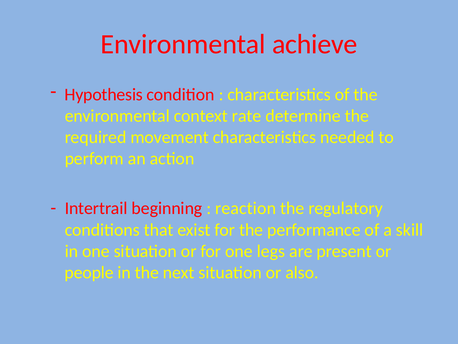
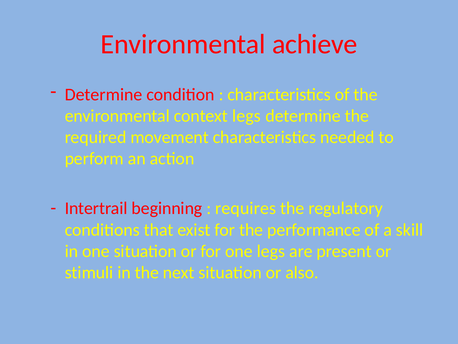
Hypothesis at (104, 94): Hypothesis -> Determine
context rate: rate -> legs
reaction: reaction -> requires
people: people -> stimuli
